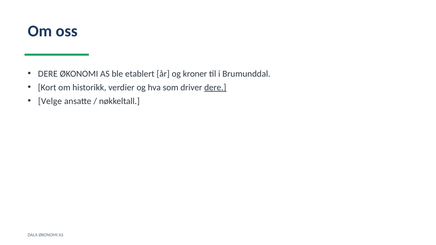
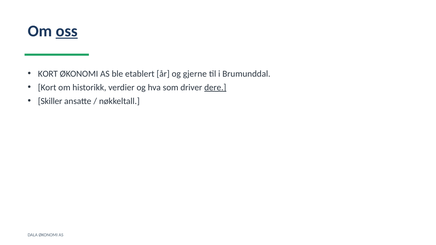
oss underline: none -> present
DERE at (48, 74): DERE -> KORT
kroner: kroner -> gjerne
Velge: Velge -> Skiller
